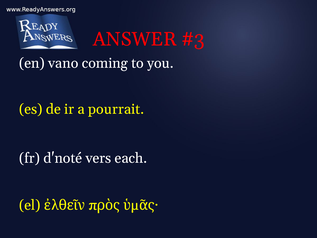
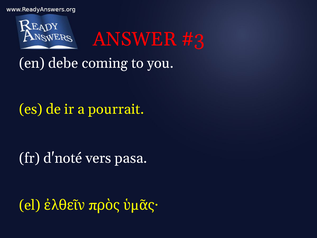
vano: vano -> debe
each: each -> pasa
